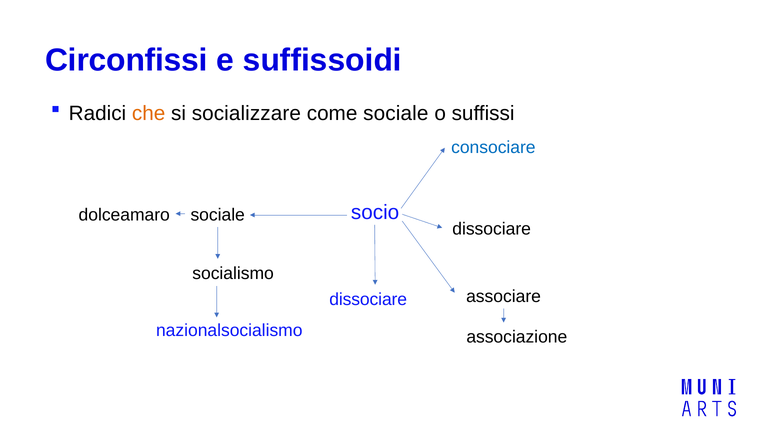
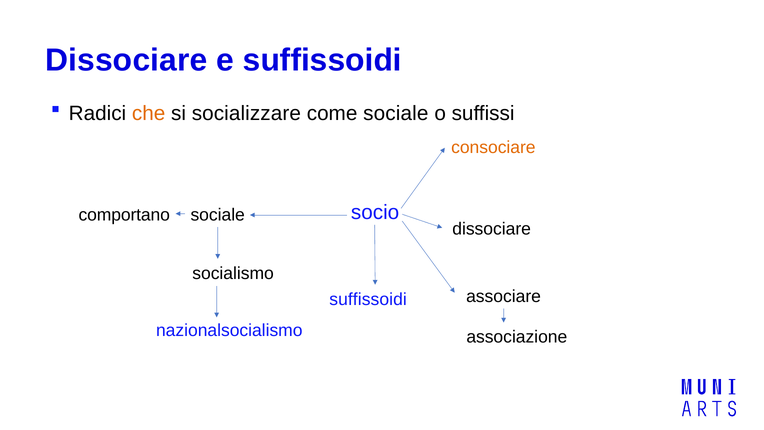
Circonfissi at (126, 60): Circonfissi -> Dissociare
consociare colour: blue -> orange
dolceamaro: dolceamaro -> comportano
dissociare at (368, 299): dissociare -> suffissoidi
